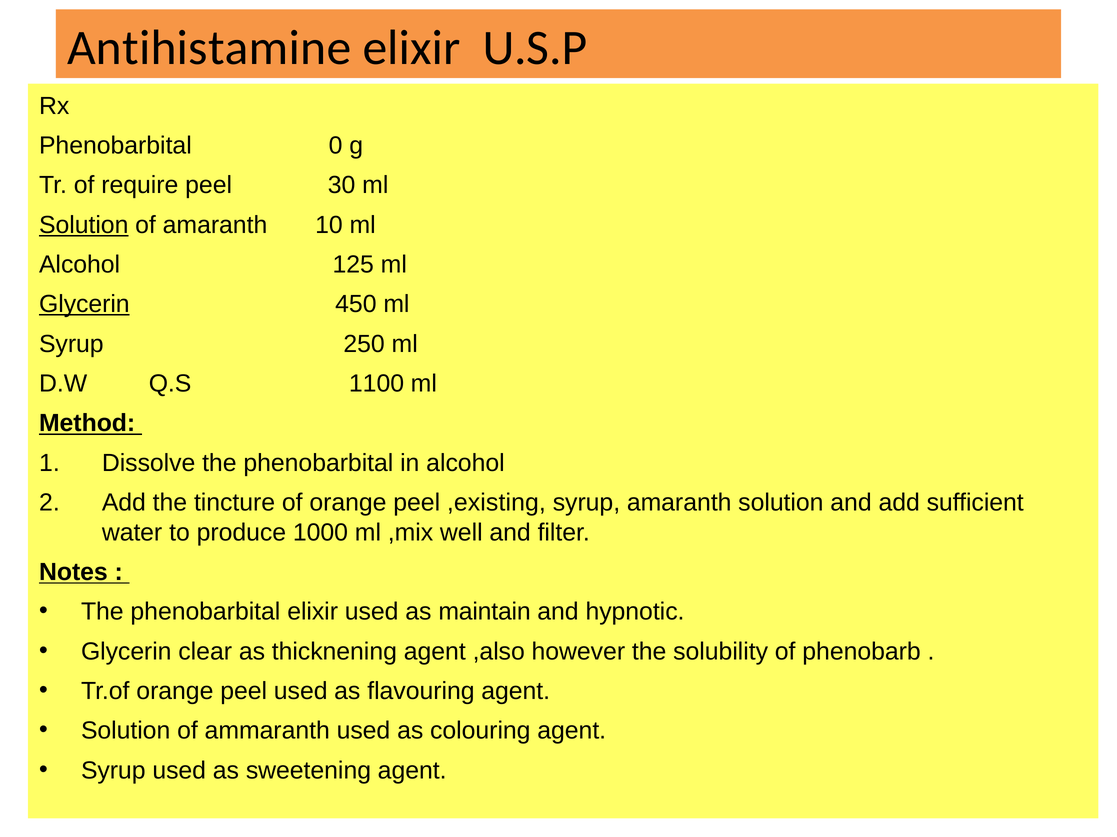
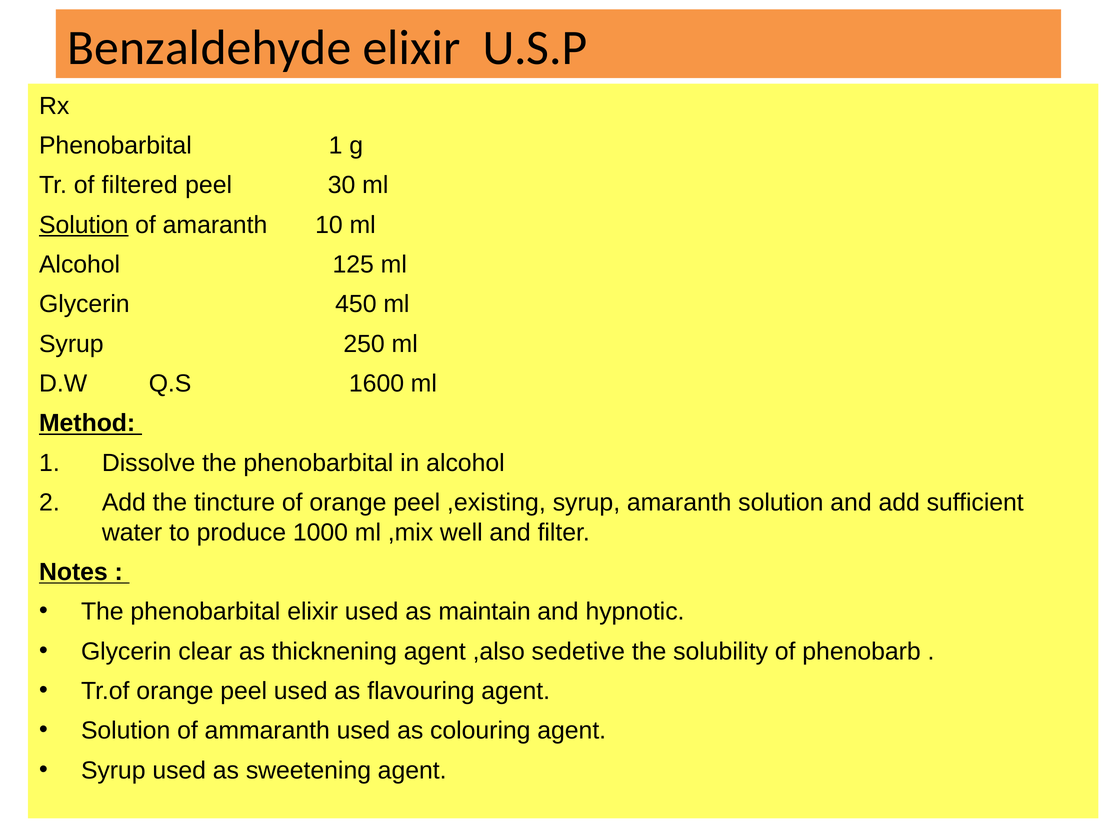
Antihistamine: Antihistamine -> Benzaldehyde
Phenobarbital 0: 0 -> 1
require: require -> filtered
Glycerin at (84, 305) underline: present -> none
1100: 1100 -> 1600
however: however -> sedetive
